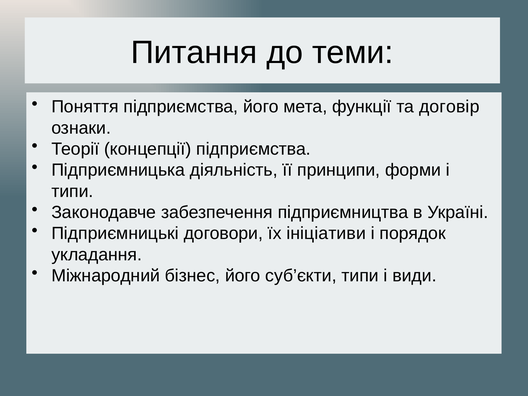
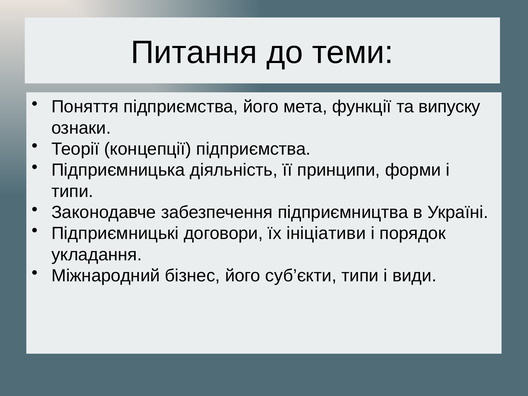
договір: договір -> випуску
